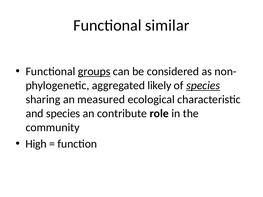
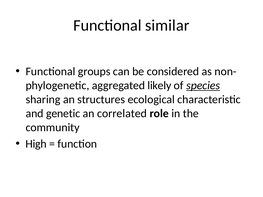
groups underline: present -> none
measured: measured -> structures
and species: species -> genetic
contribute: contribute -> correlated
